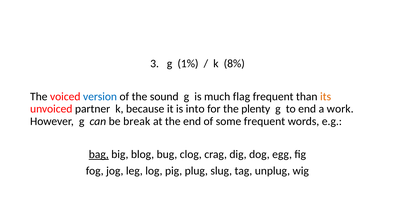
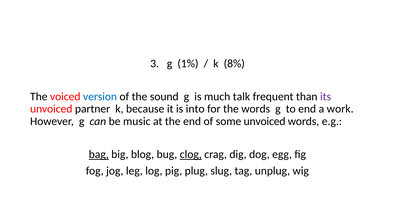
flag: flag -> talk
its colour: orange -> purple
the plenty: plenty -> words
break: break -> music
some frequent: frequent -> unvoiced
clog underline: none -> present
